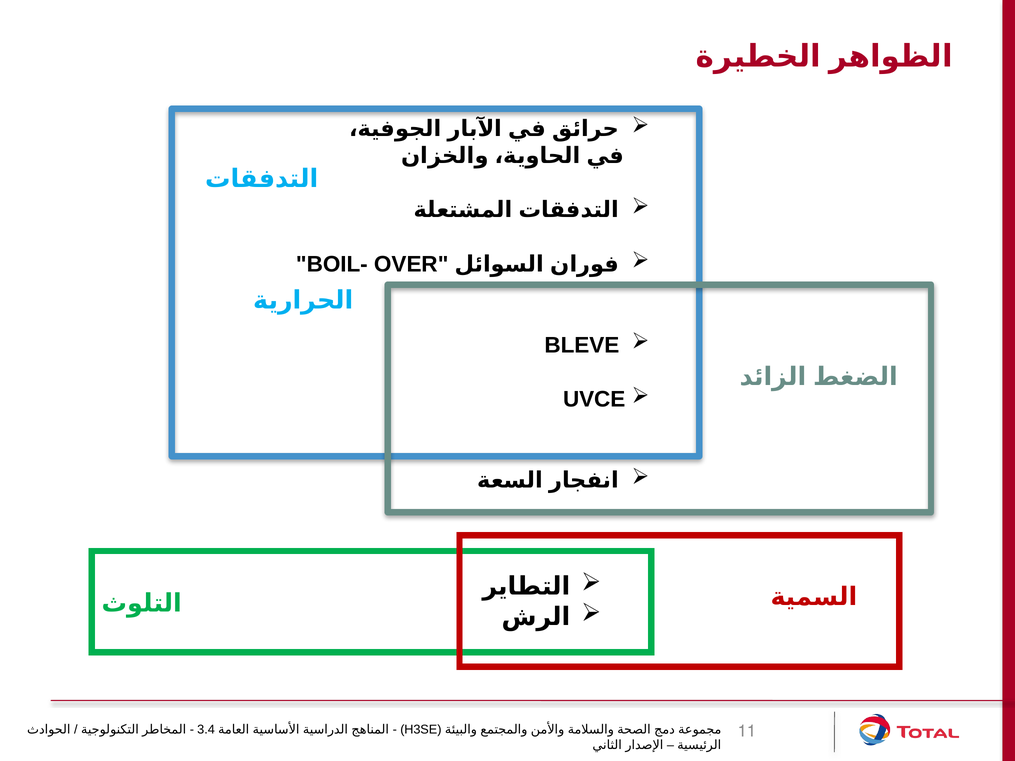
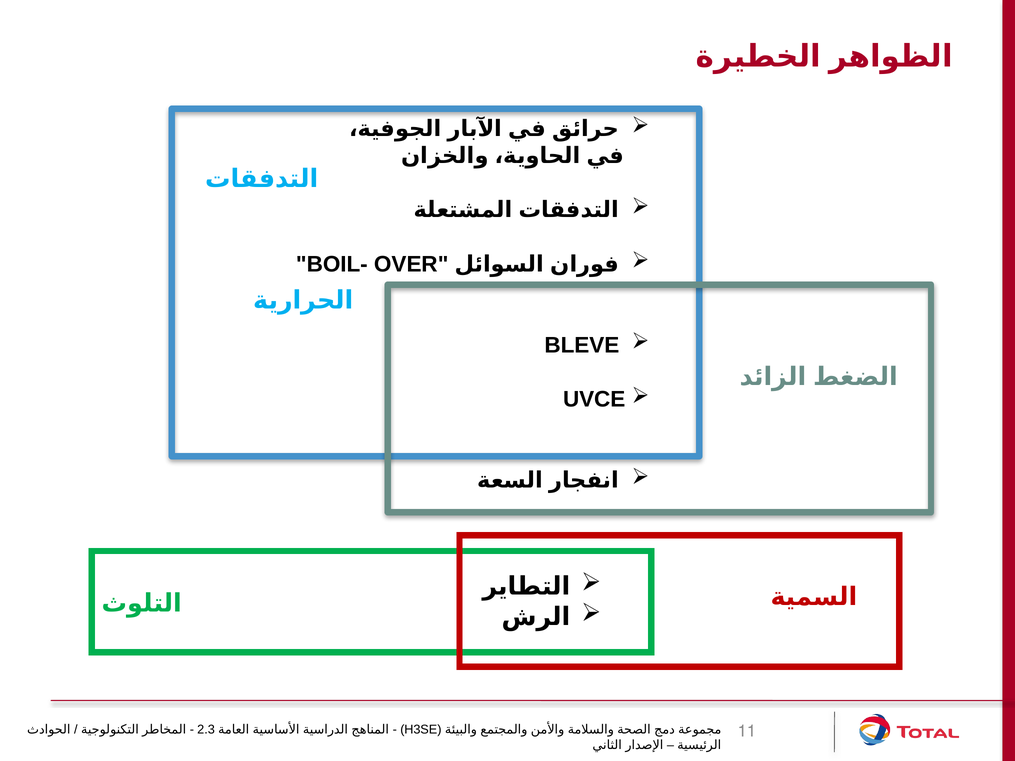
3.4: 3.4 -> 2.3
